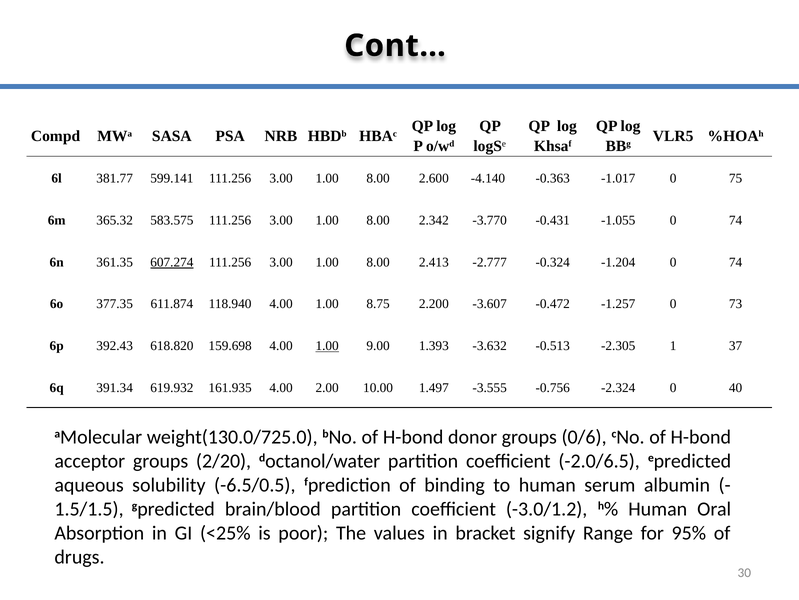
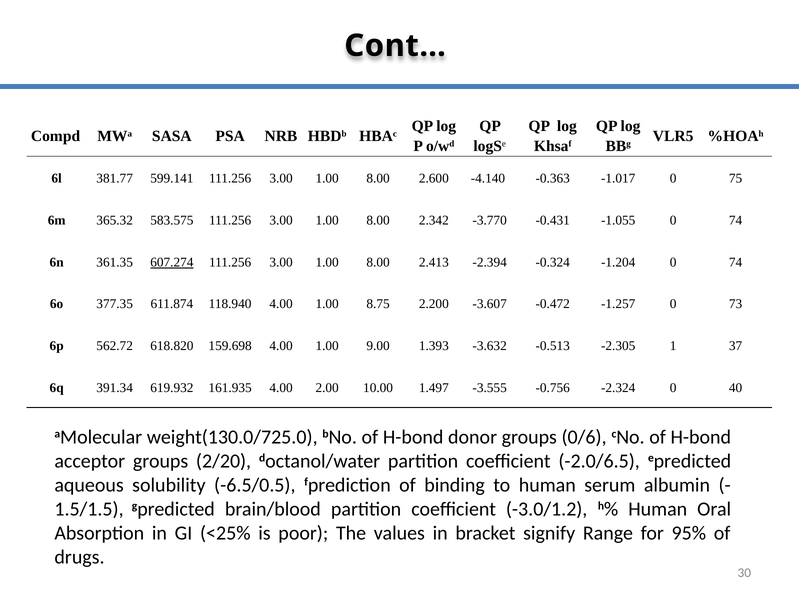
-2.777: -2.777 -> -2.394
392.43: 392.43 -> 562.72
1.00 at (327, 346) underline: present -> none
